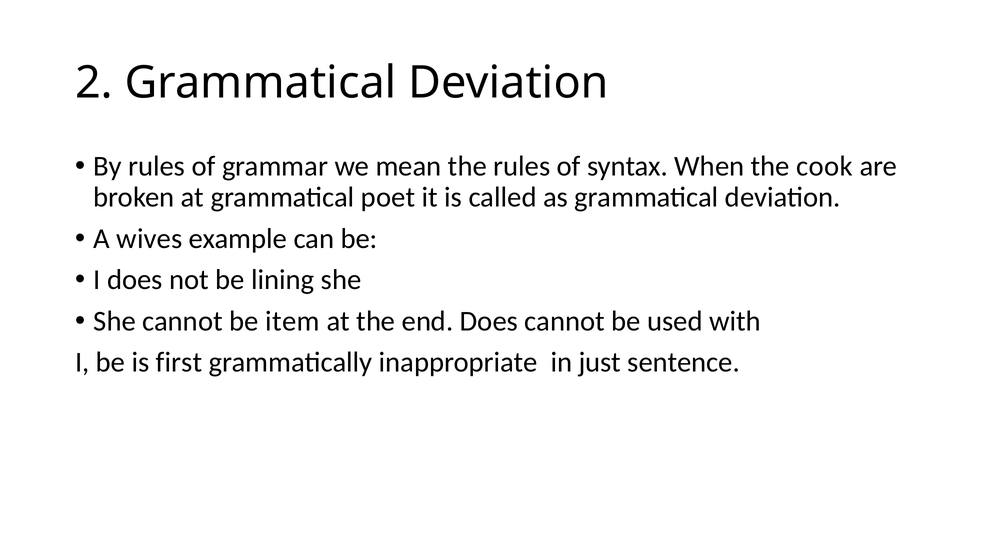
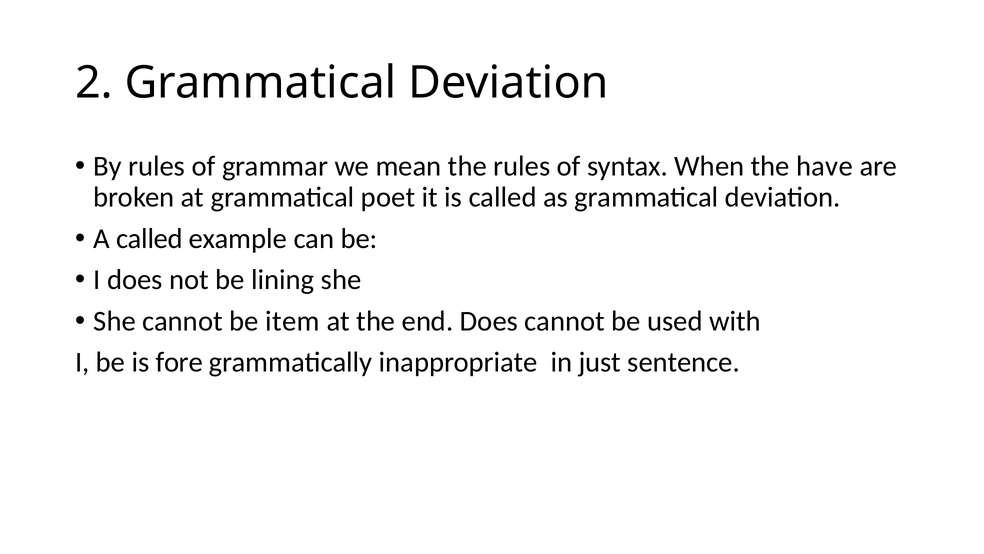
cook: cook -> have
A wives: wives -> called
first: first -> fore
